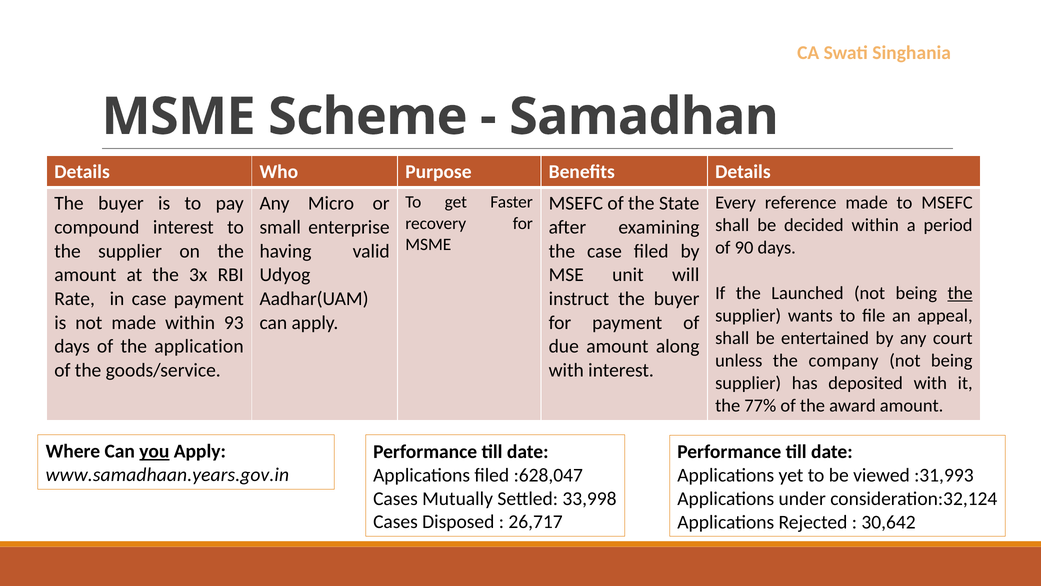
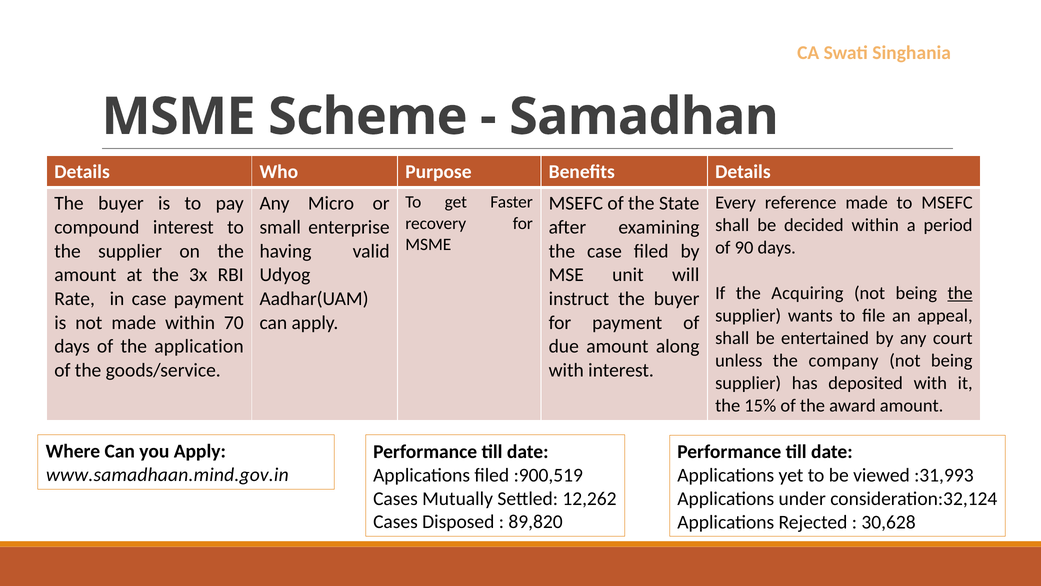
Launched: Launched -> Acquiring
93: 93 -> 70
77%: 77% -> 15%
you underline: present -> none
www.samadhaan.years.gov.in: www.samadhaan.years.gov.in -> www.samadhaan.mind.gov.in
:628,047: :628,047 -> :900,519
33,998: 33,998 -> 12,262
26,717: 26,717 -> 89,820
30,642: 30,642 -> 30,628
